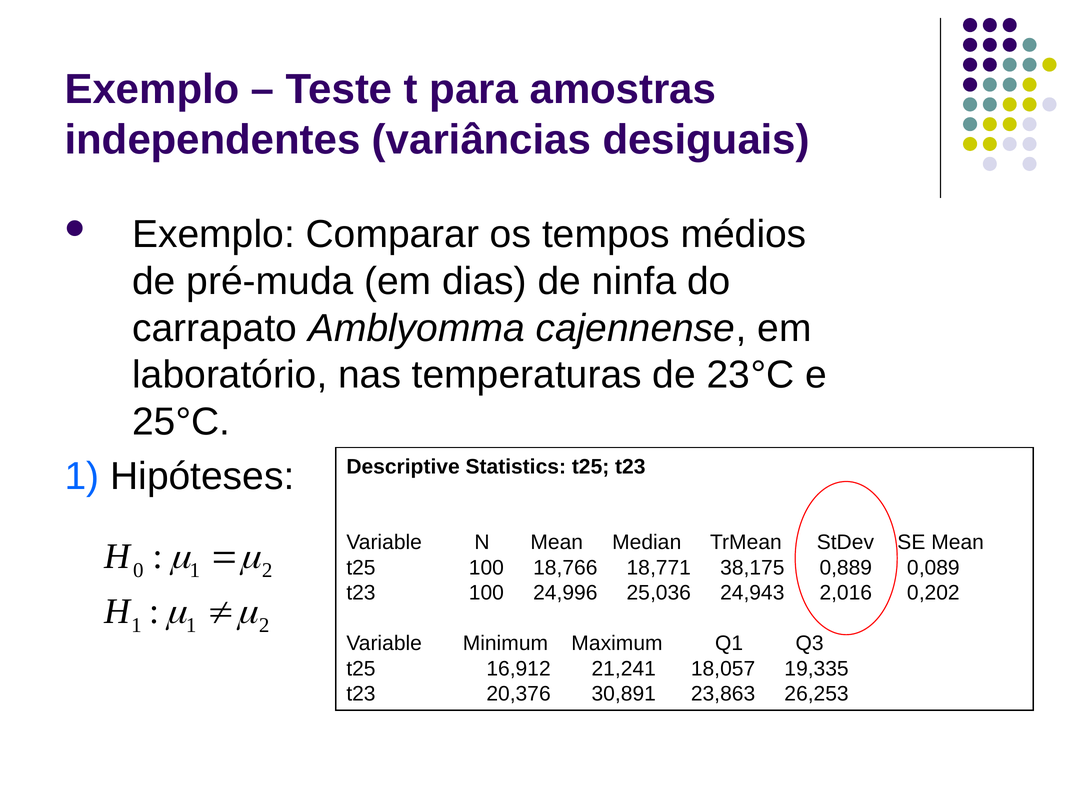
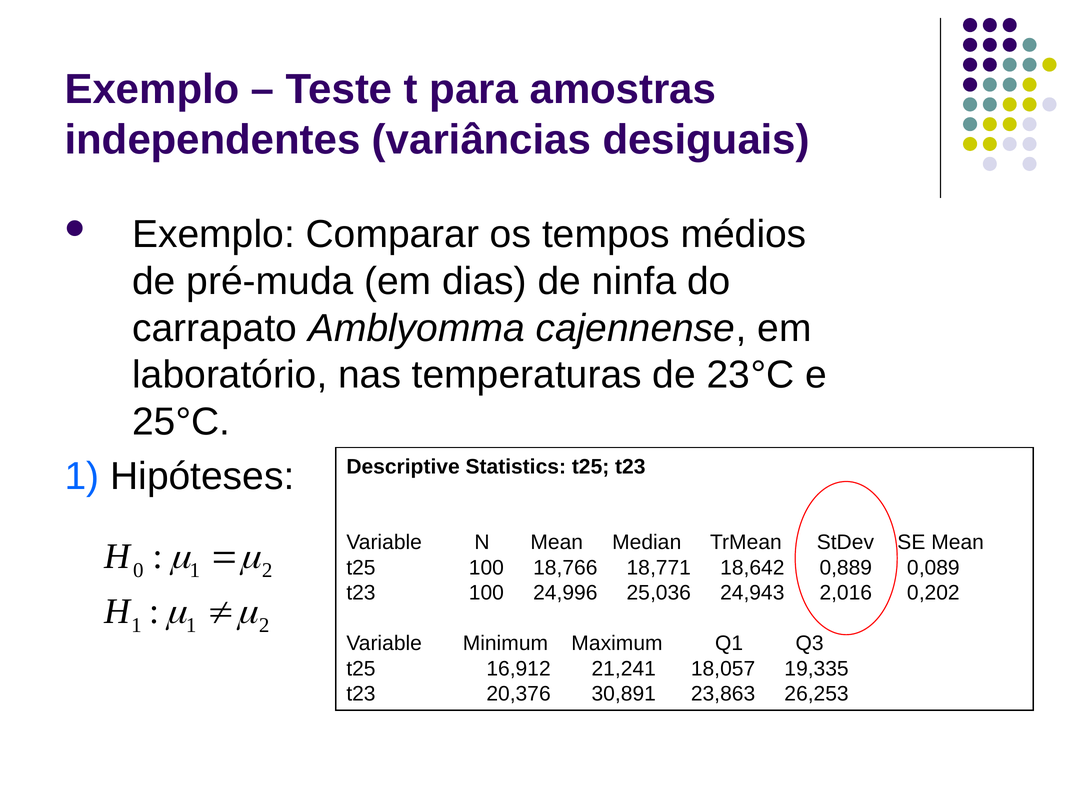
38,175: 38,175 -> 18,642
